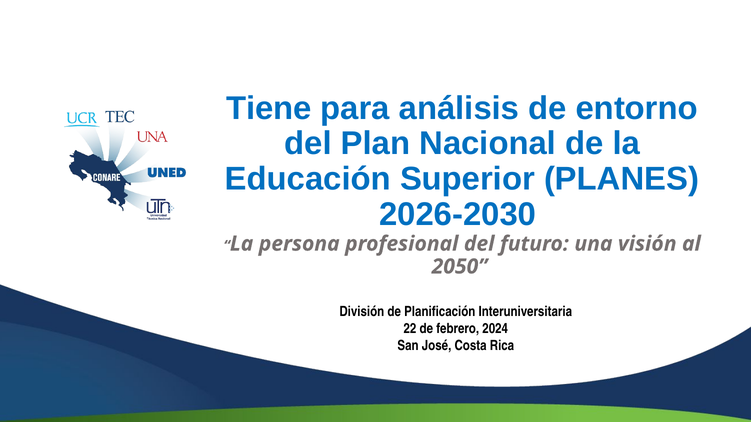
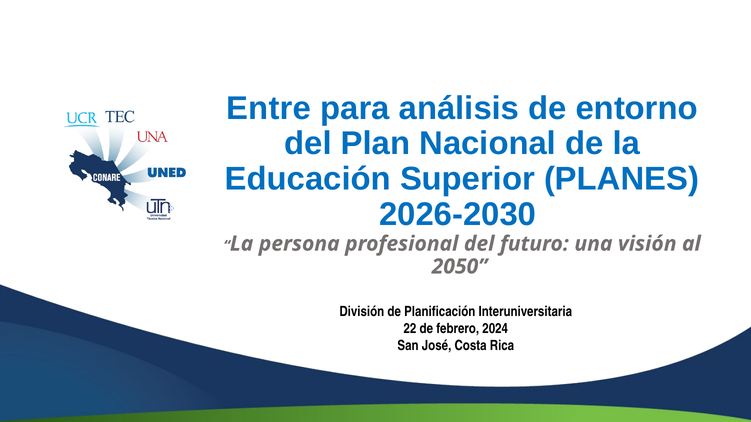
Tiene: Tiene -> Entre
